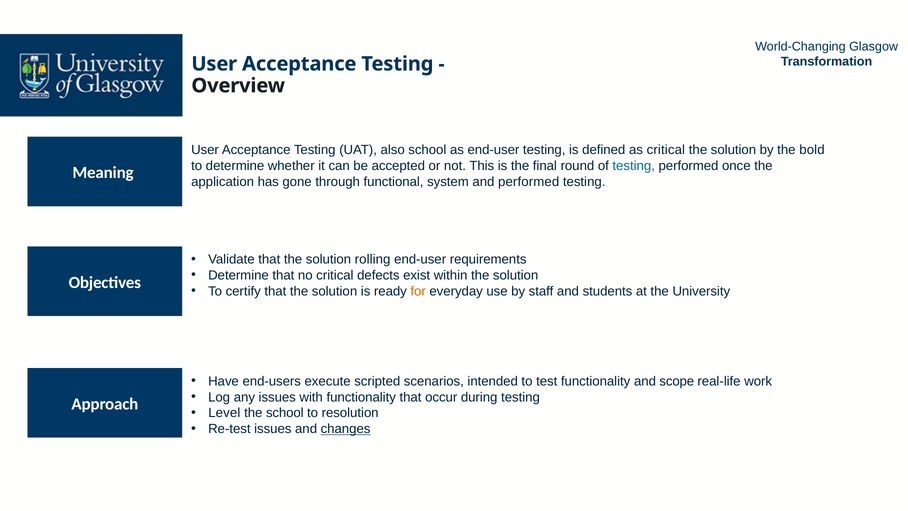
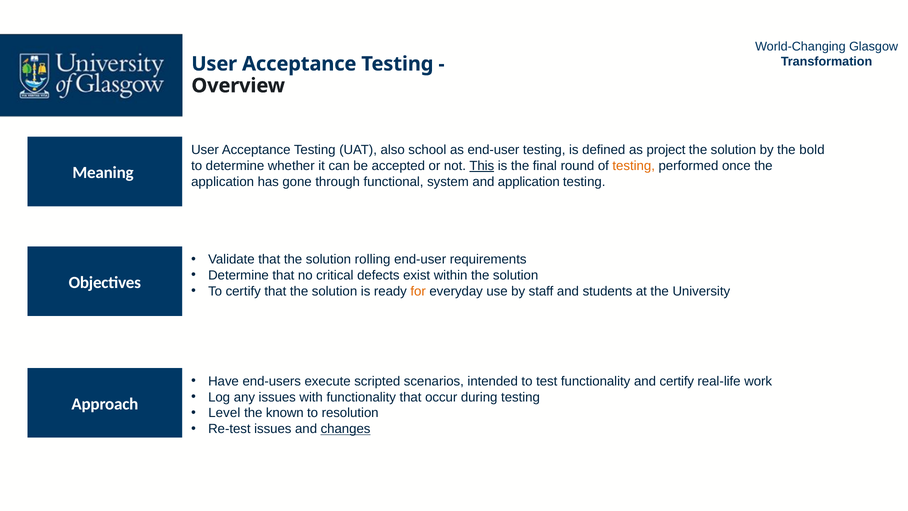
as critical: critical -> project
This underline: none -> present
testing at (634, 166) colour: blue -> orange
and performed: performed -> application
and scope: scope -> certify
the school: school -> known
